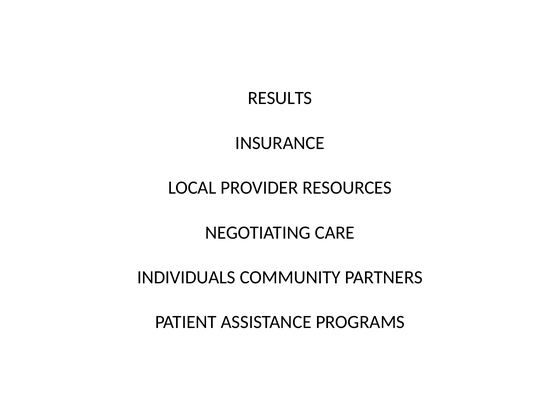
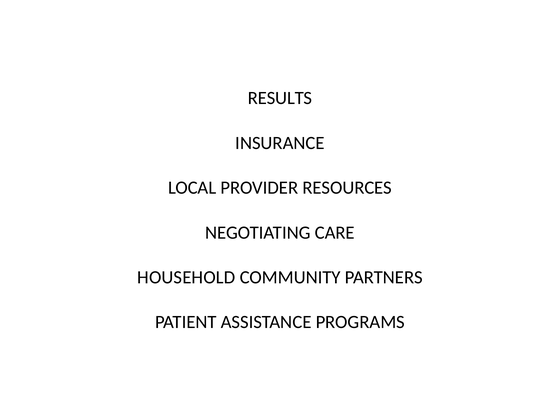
INDIVIDUALS: INDIVIDUALS -> HOUSEHOLD
